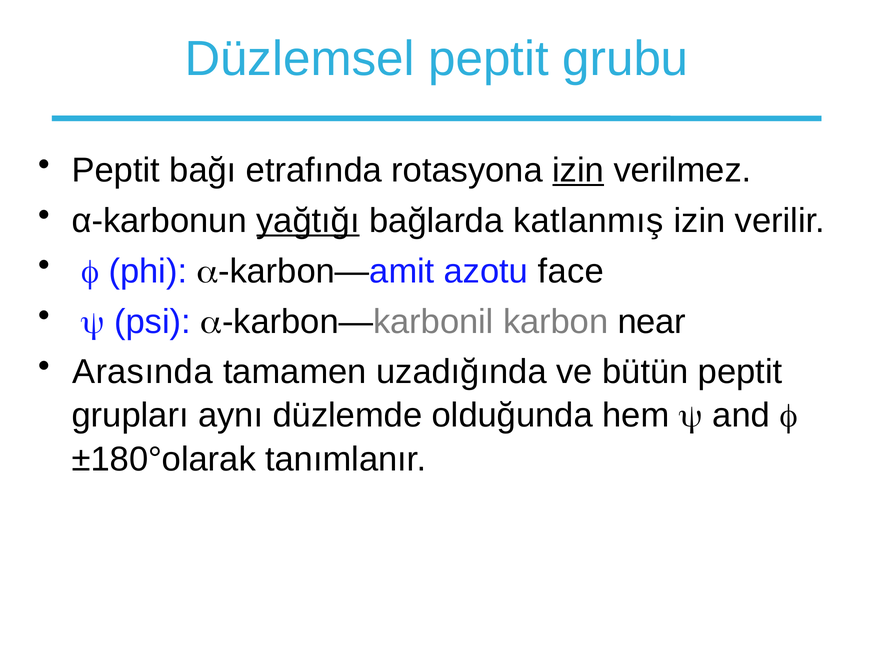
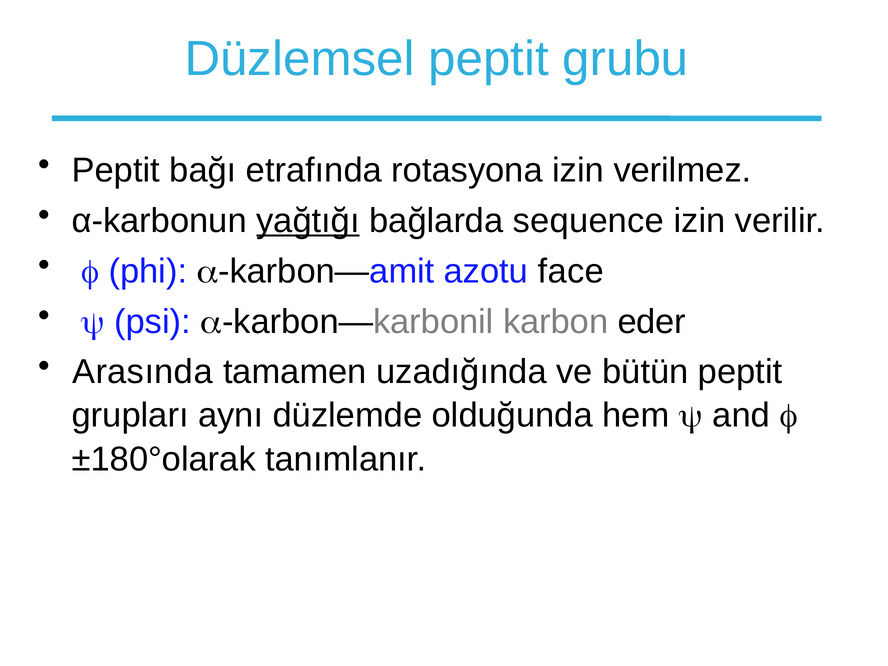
izin at (578, 170) underline: present -> none
katlanmış: katlanmış -> sequence
near: near -> eder
